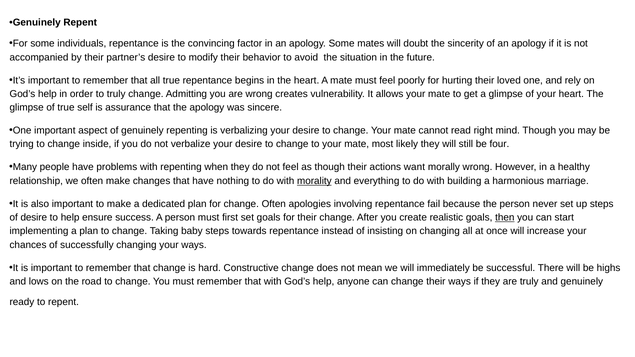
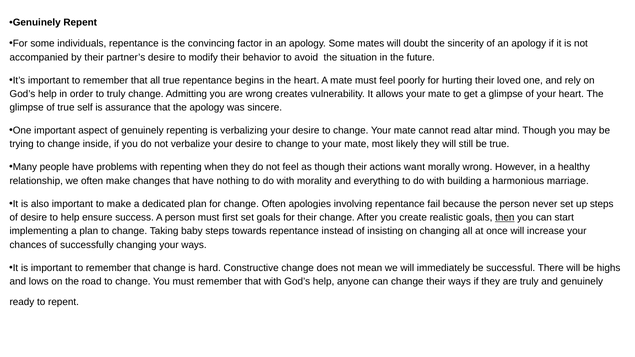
right: right -> altar
be four: four -> true
morality underline: present -> none
